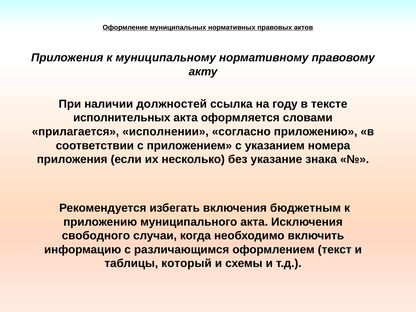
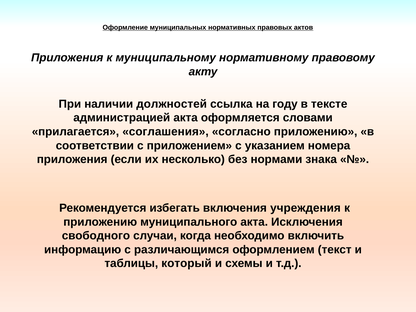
исполнительных: исполнительных -> администрацией
исполнении: исполнении -> соглашения
указание: указание -> нормами
бюджетным: бюджетным -> учреждения
